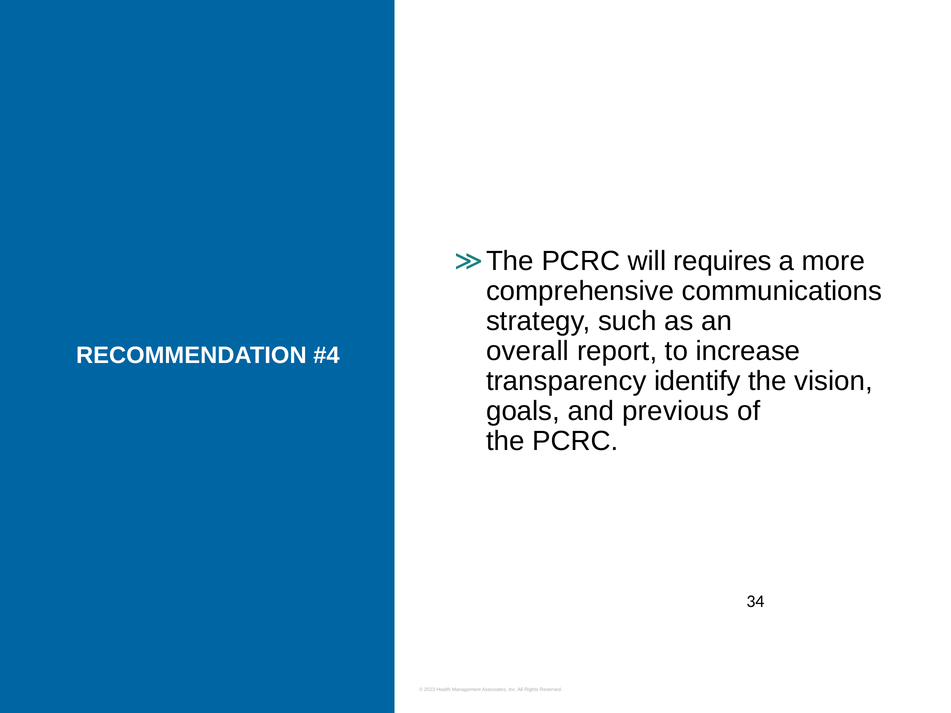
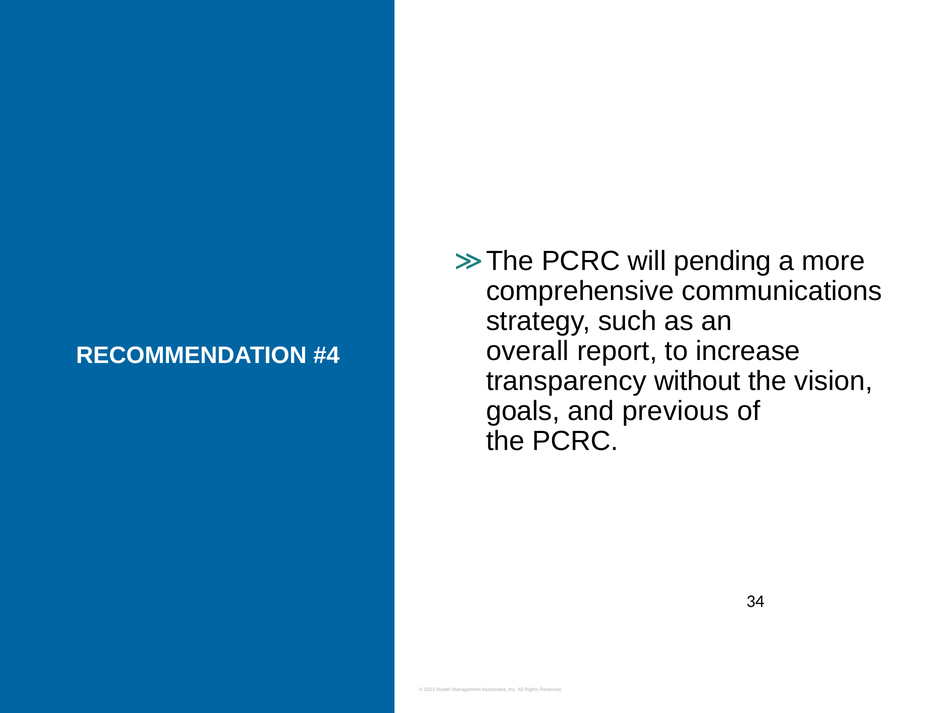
requires: requires -> pending
identify: identify -> without
